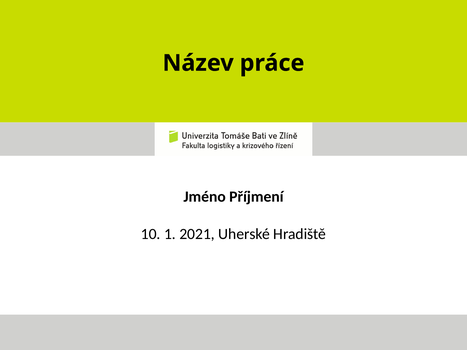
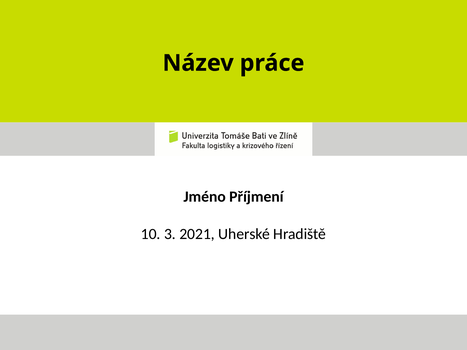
1: 1 -> 3
